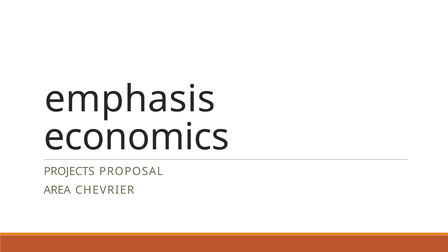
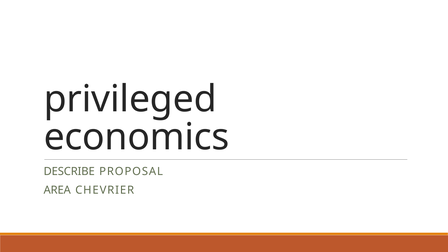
emphasis: emphasis -> privileged
PROJECTS: PROJECTS -> DESCRIBE
